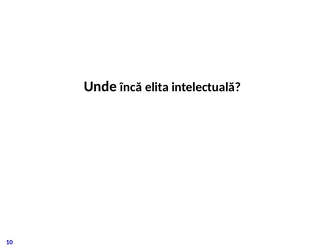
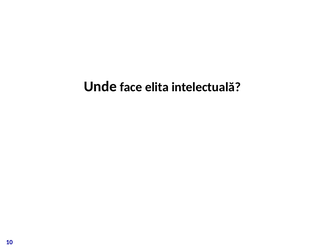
încă: încă -> face
